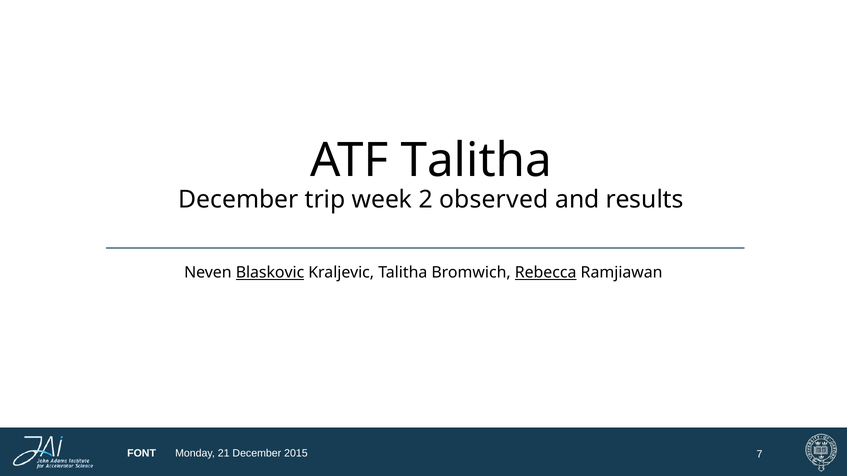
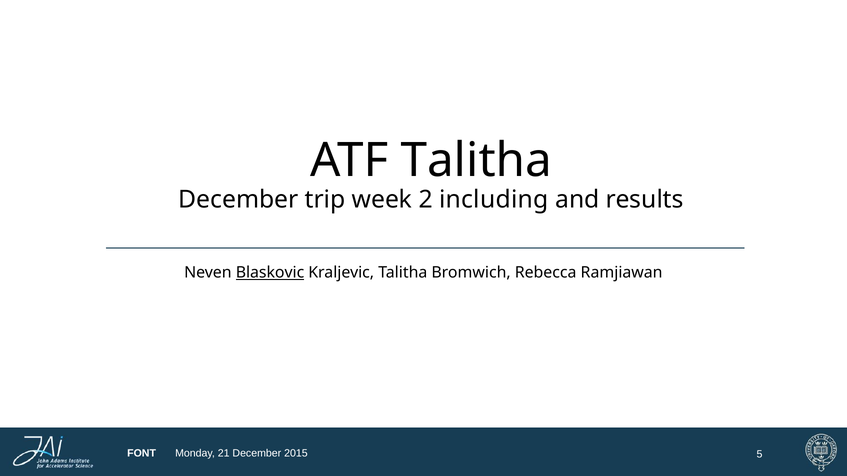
observed: observed -> including
Rebecca underline: present -> none
7: 7 -> 5
